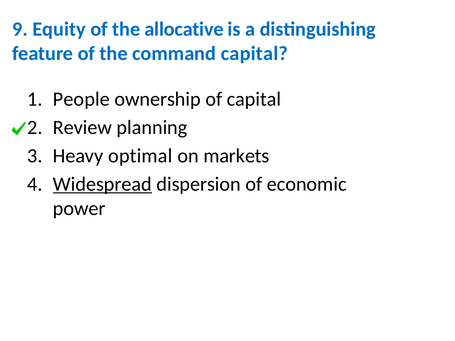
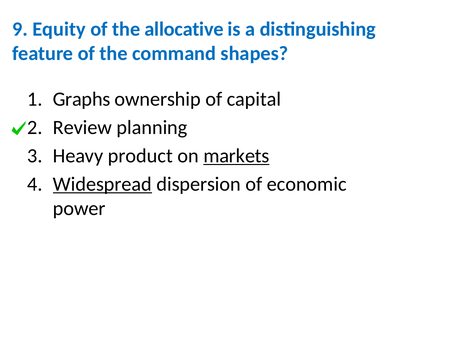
command capital: capital -> shapes
People: People -> Graphs
optimal: optimal -> product
markets underline: none -> present
